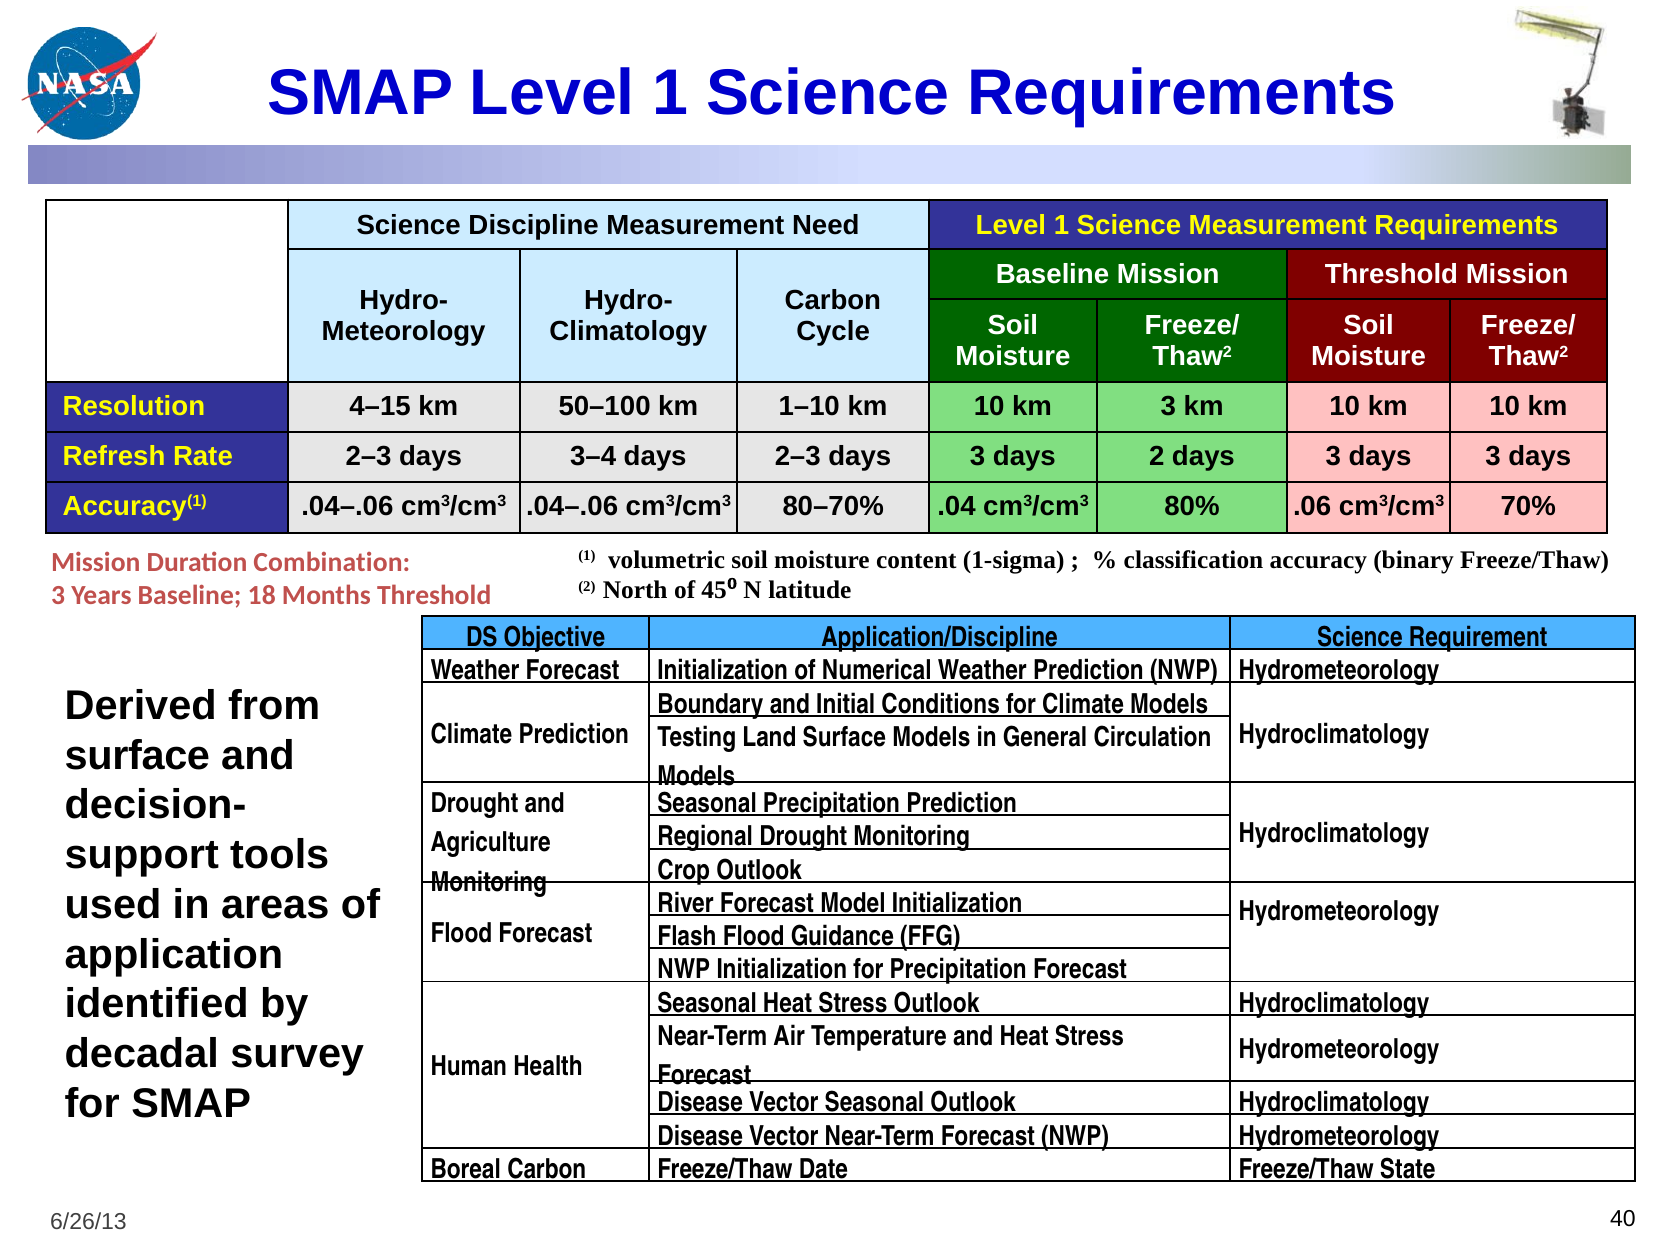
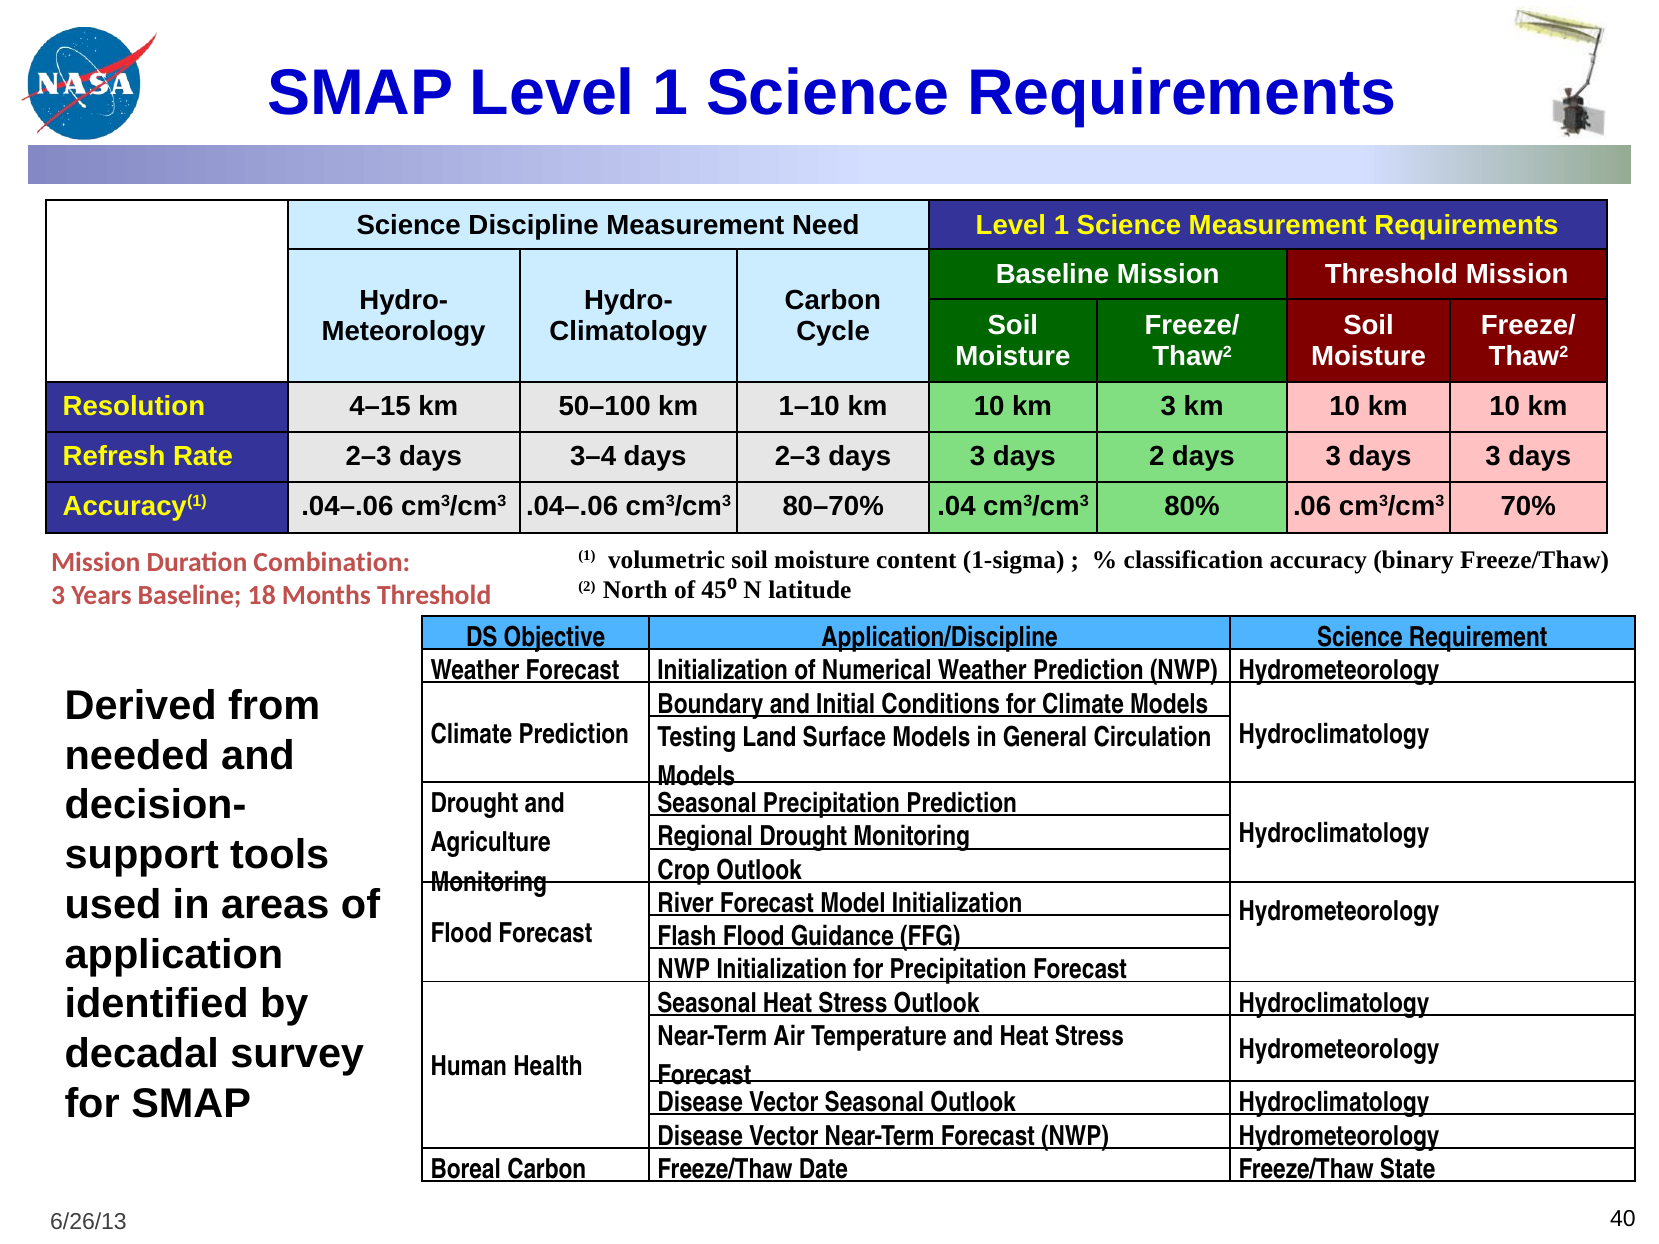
surface at (137, 756): surface -> needed
